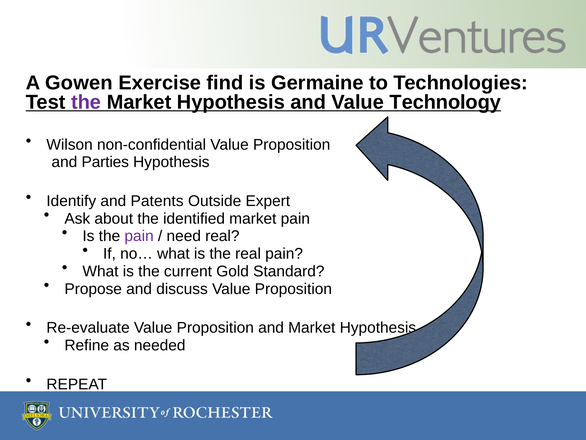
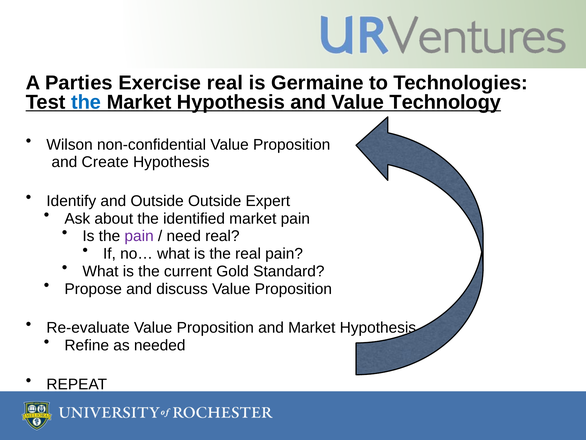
Gowen: Gowen -> Parties
Exercise find: find -> real
the at (86, 102) colour: purple -> blue
Parties: Parties -> Create
and Patents: Patents -> Outside
